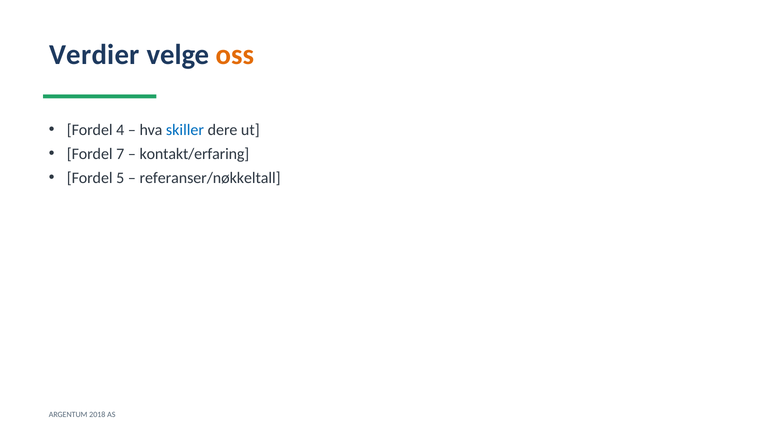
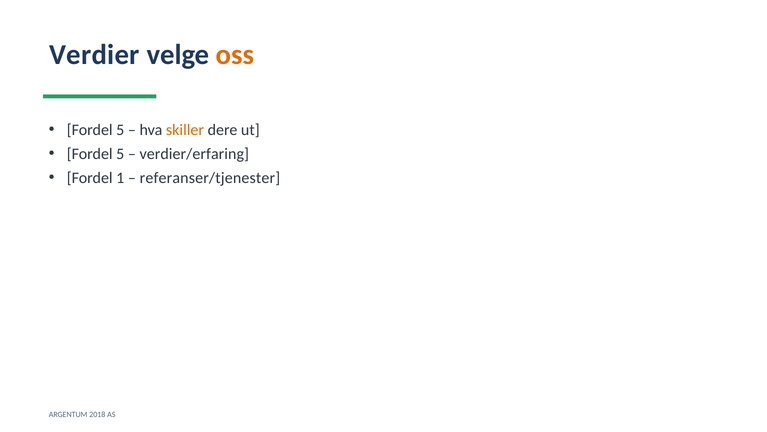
4 at (120, 130): 4 -> 5
skiller colour: blue -> orange
7 at (120, 154): 7 -> 5
kontakt/erfaring: kontakt/erfaring -> verdier/erfaring
5: 5 -> 1
referanser/nøkkeltall: referanser/nøkkeltall -> referanser/tjenester
